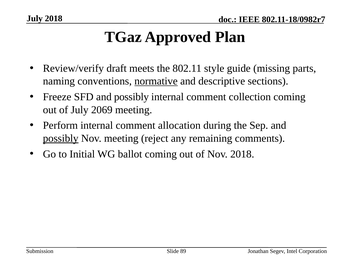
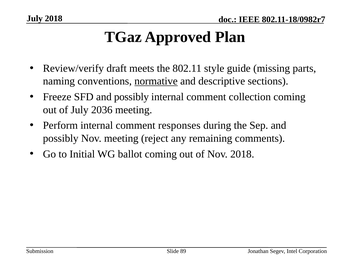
2069: 2069 -> 2036
allocation: allocation -> responses
possibly at (61, 139) underline: present -> none
